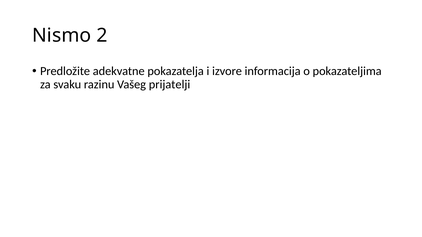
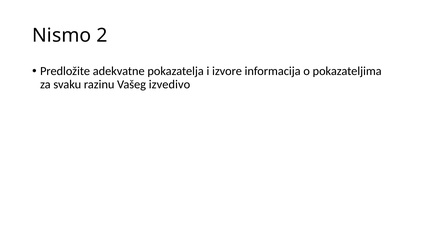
prijatelji: prijatelji -> izvedivo
